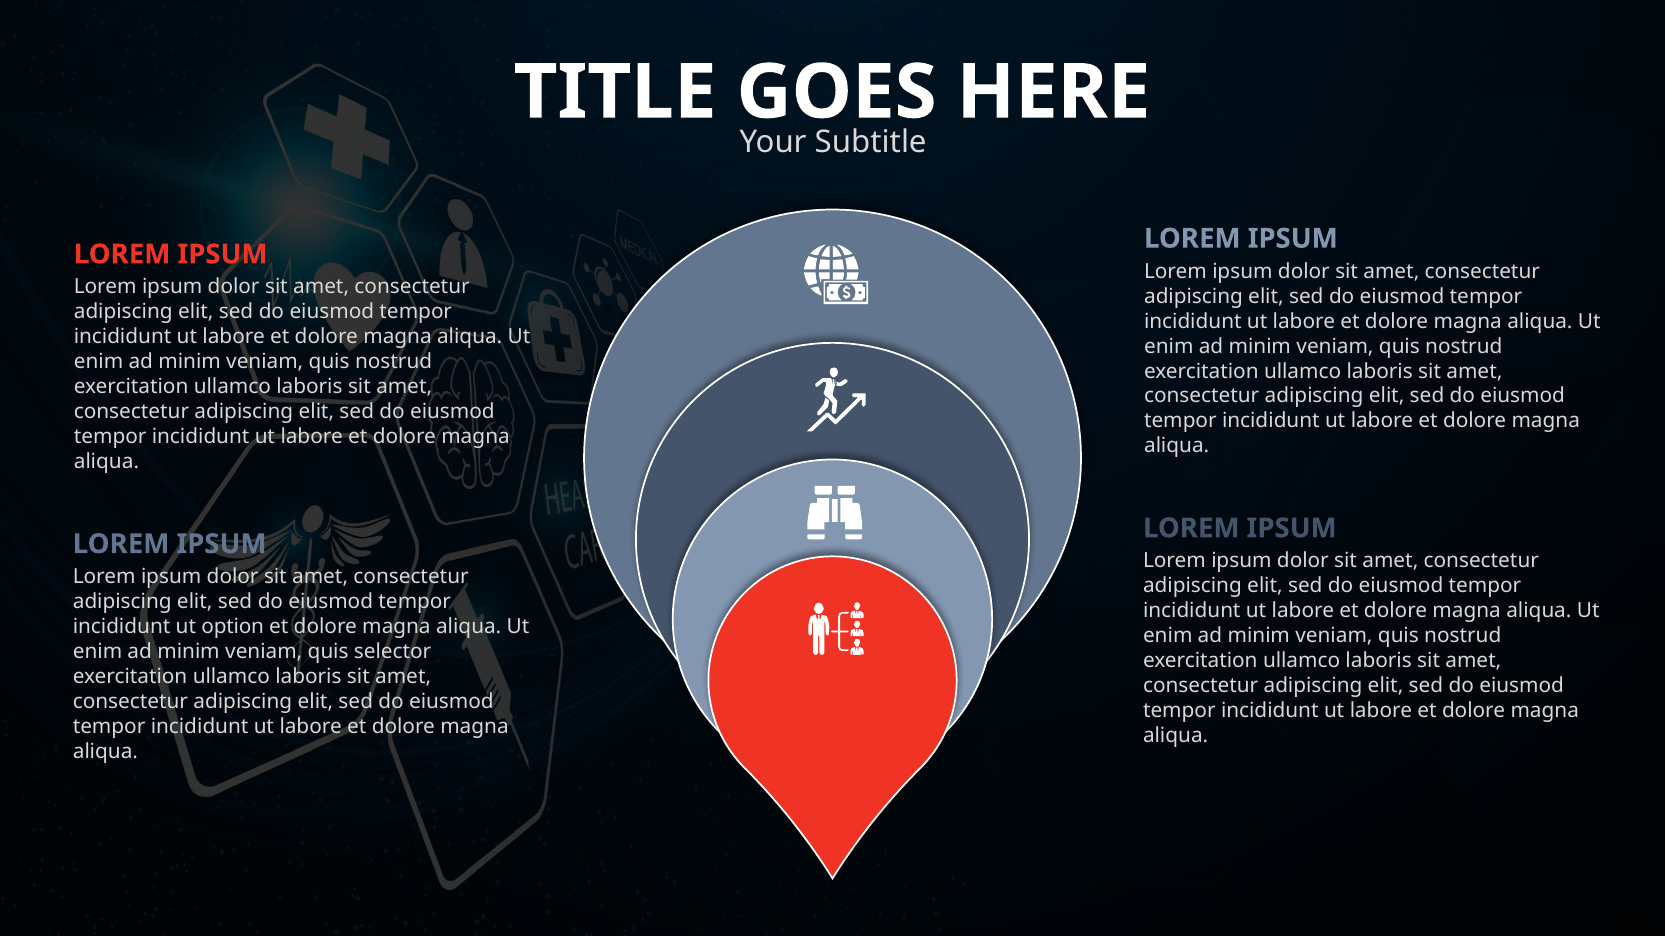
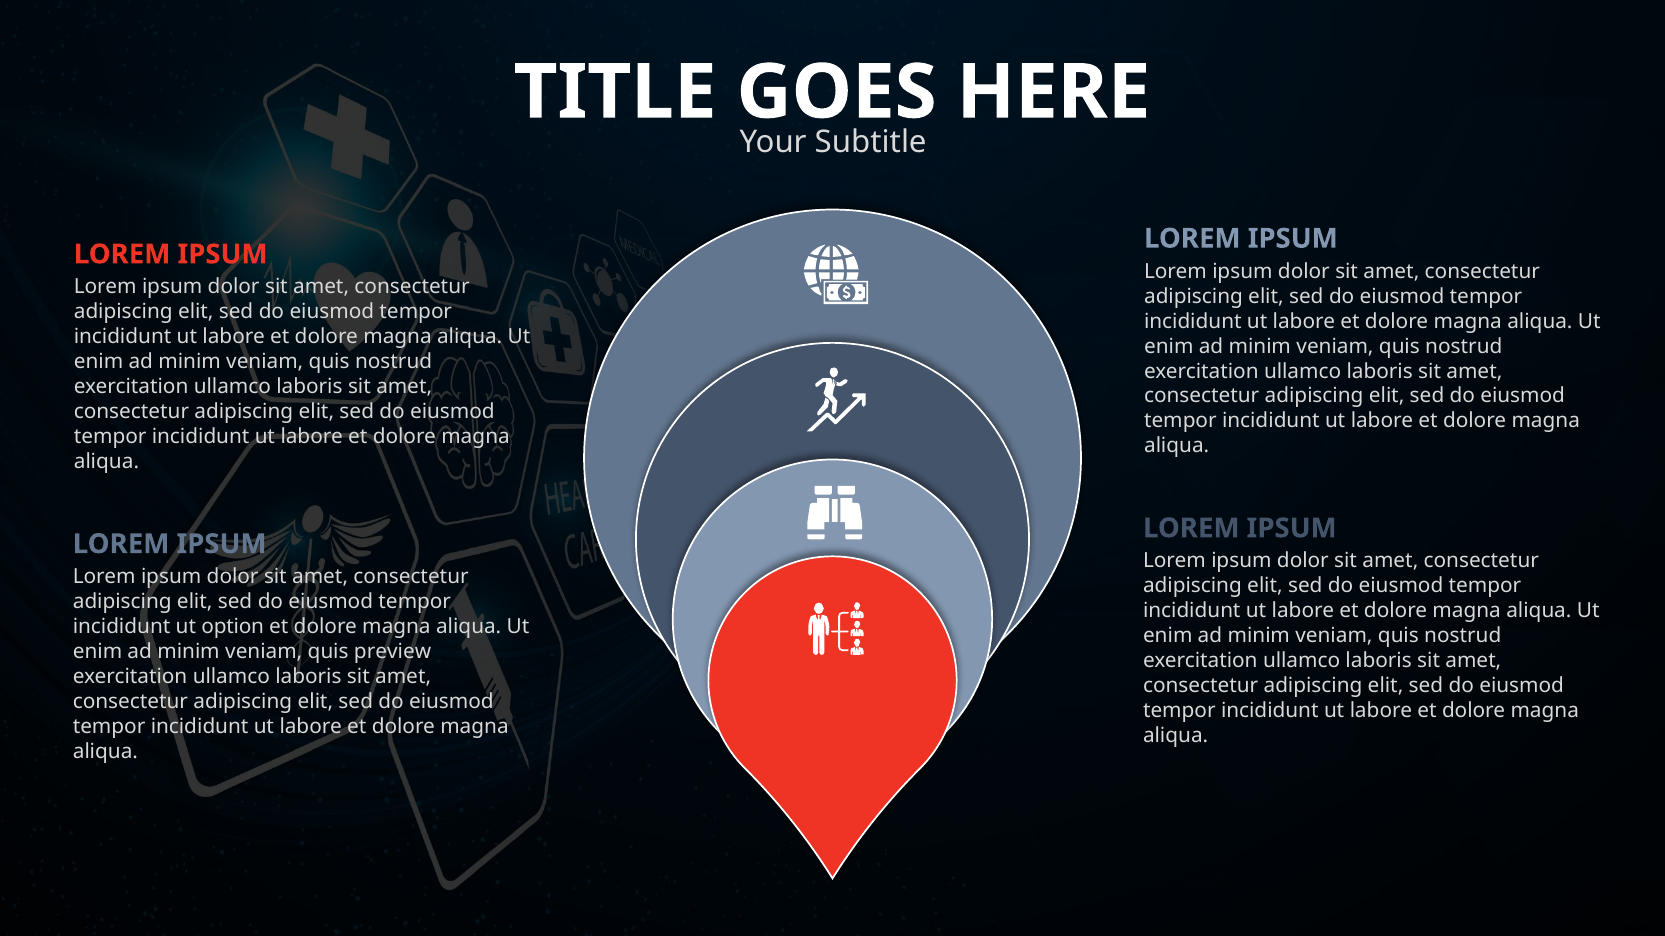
selector: selector -> preview
